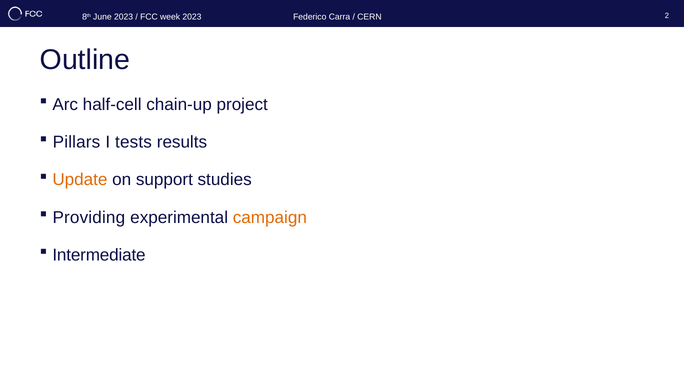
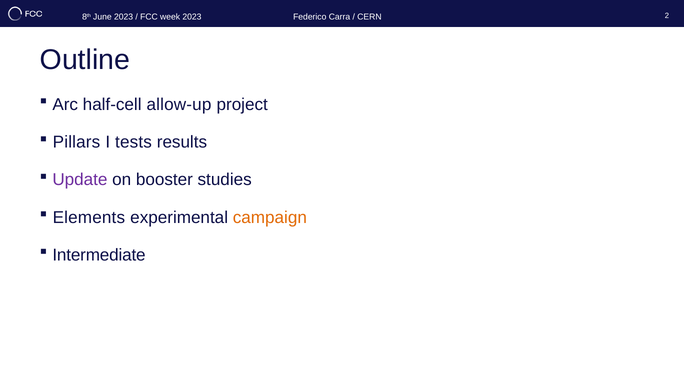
chain-up: chain-up -> allow-up
Update colour: orange -> purple
support: support -> booster
Providing: Providing -> Elements
